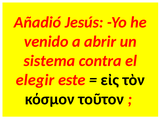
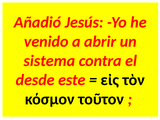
elegir: elegir -> desde
